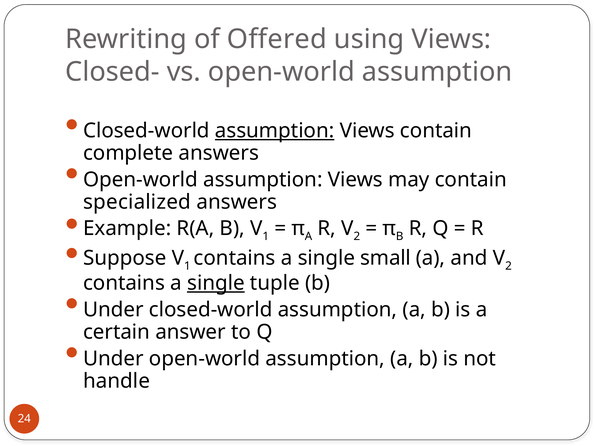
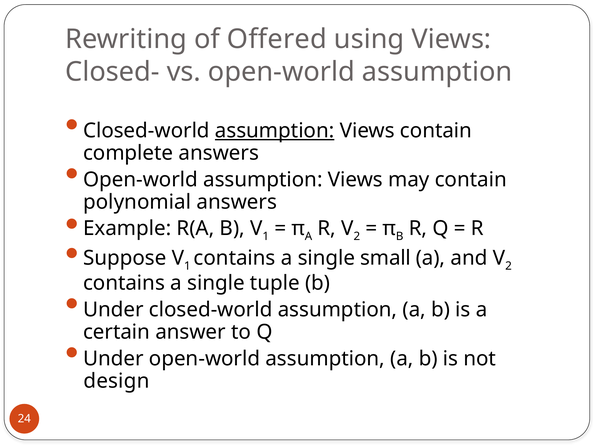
specialized: specialized -> polynomial
single at (216, 283) underline: present -> none
handle: handle -> design
